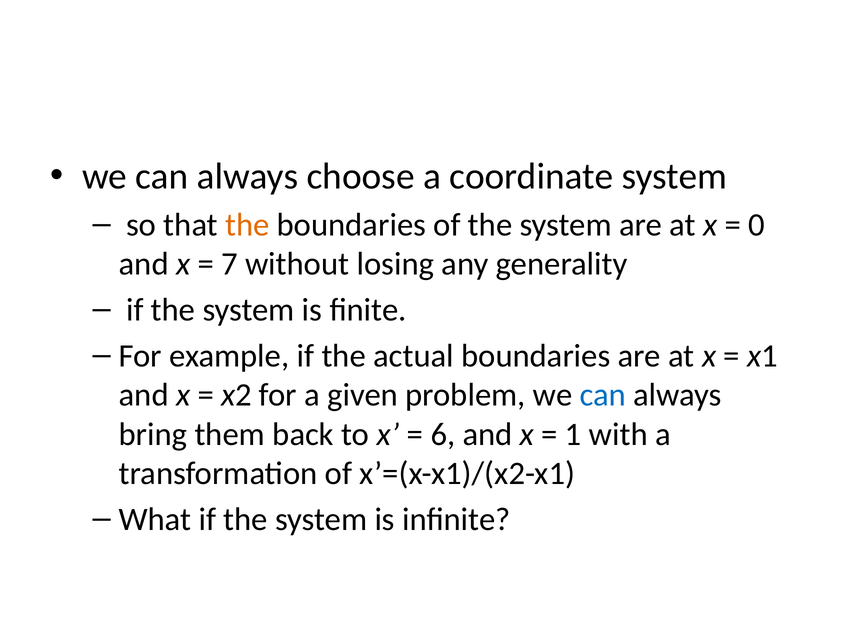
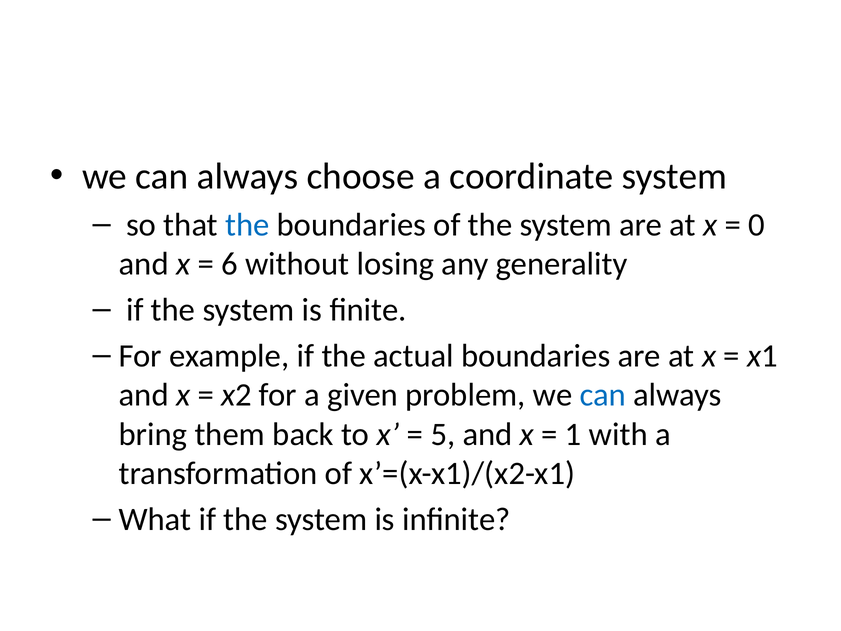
the at (247, 225) colour: orange -> blue
7: 7 -> 6
6: 6 -> 5
